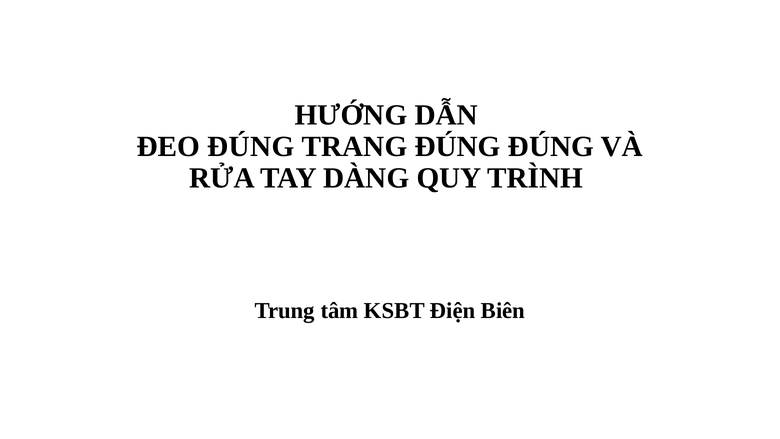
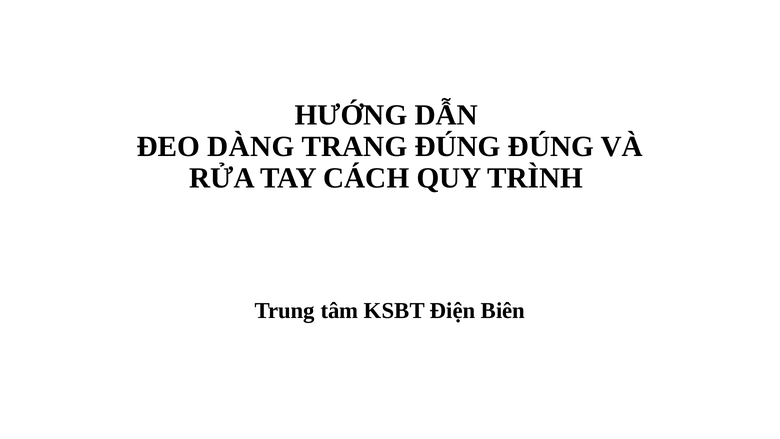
ĐEO ĐÚNG: ĐÚNG -> DÀNG
DÀNG: DÀNG -> CÁCH
